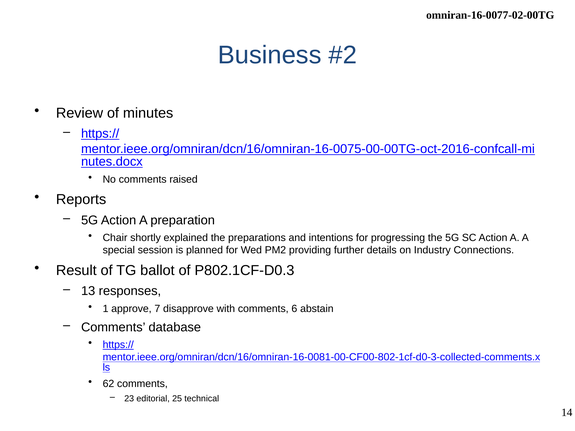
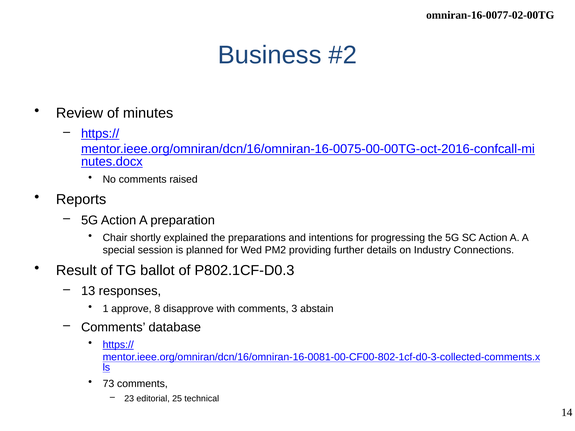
7: 7 -> 8
6: 6 -> 3
62: 62 -> 73
